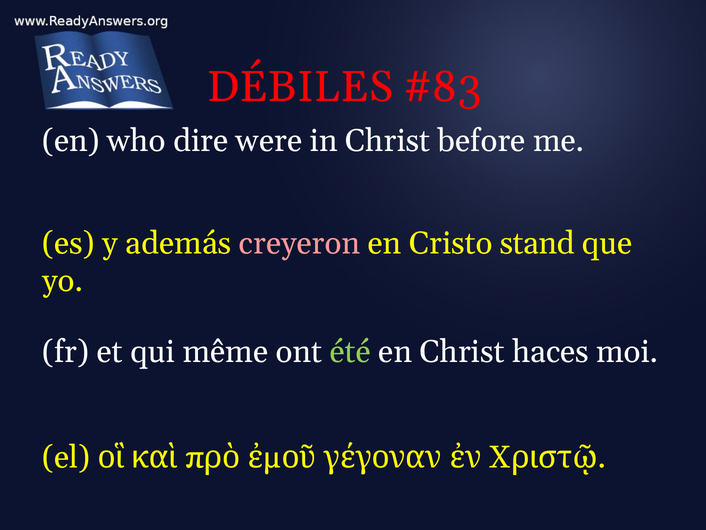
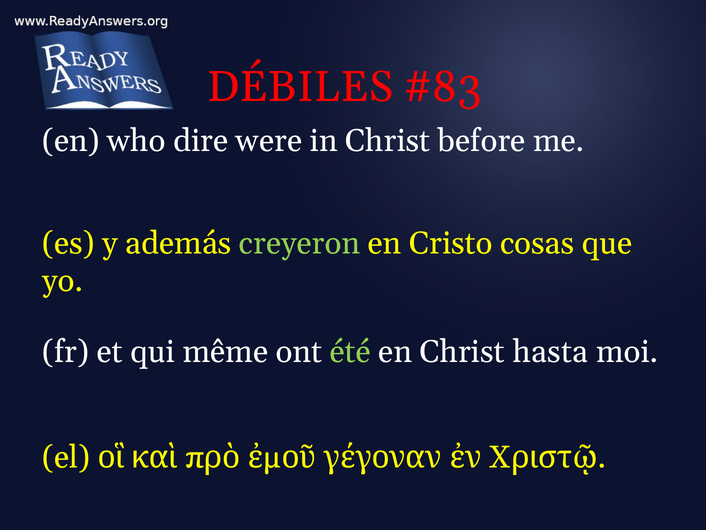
creyeron colour: pink -> light green
stand: stand -> cosas
haces: haces -> hasta
